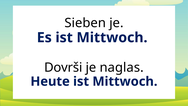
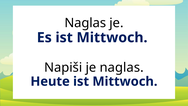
Sieben at (85, 23): Sieben -> Naglas
Dovrši: Dovrši -> Napiši
